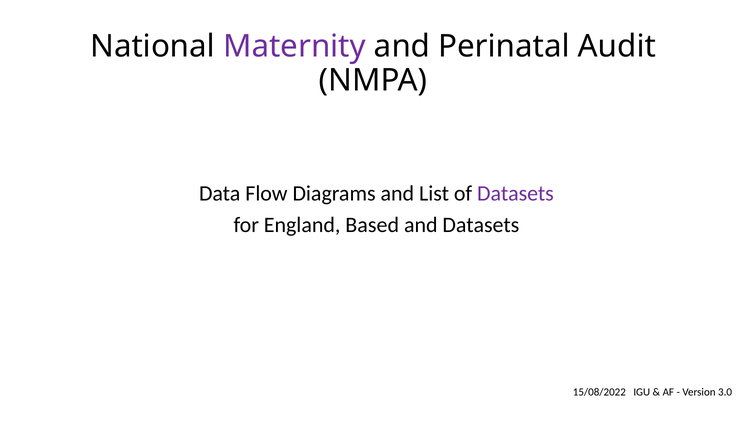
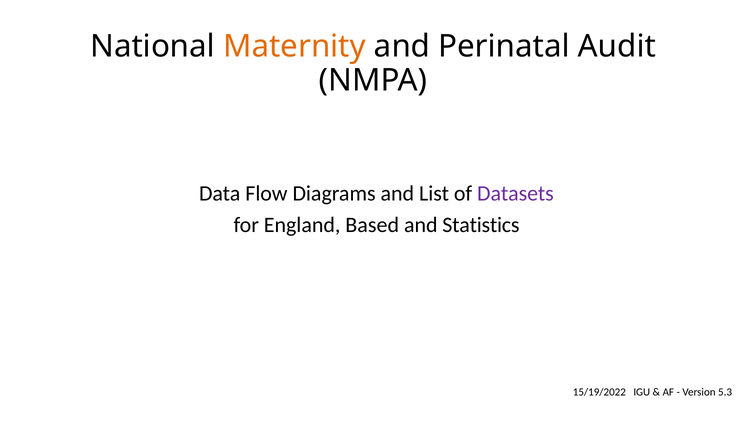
Maternity colour: purple -> orange
and Datasets: Datasets -> Statistics
15/08/2022: 15/08/2022 -> 15/19/2022
3.0: 3.0 -> 5.3
